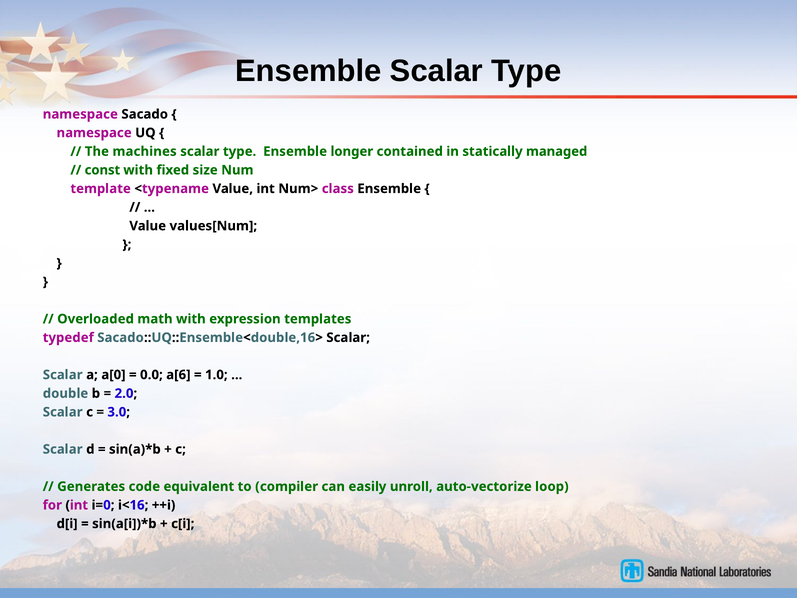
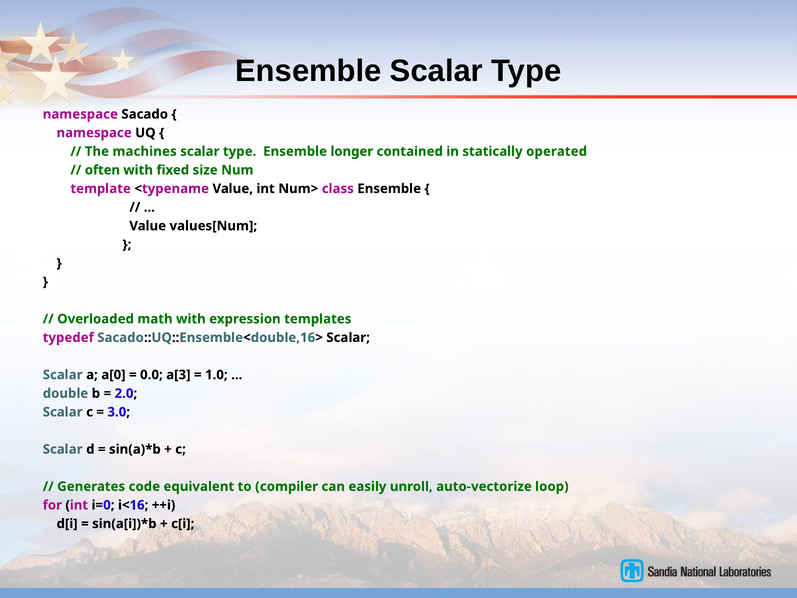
managed: managed -> operated
const: const -> often
a[6: a[6 -> a[3
